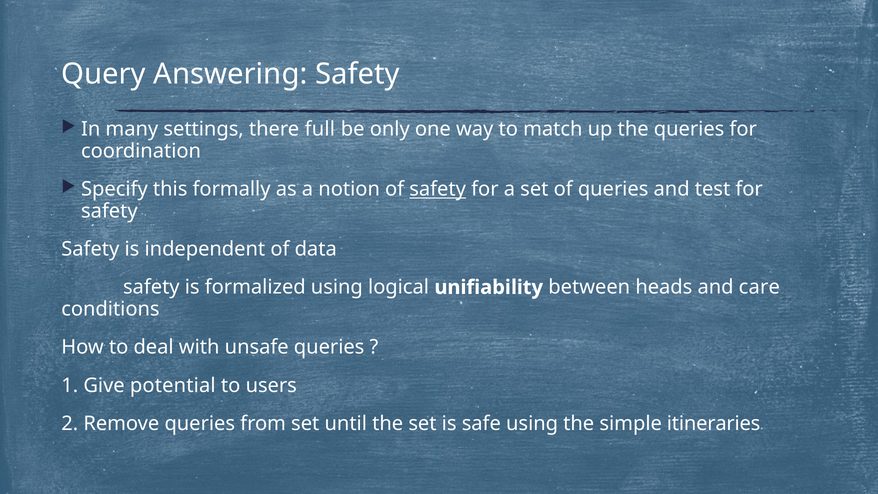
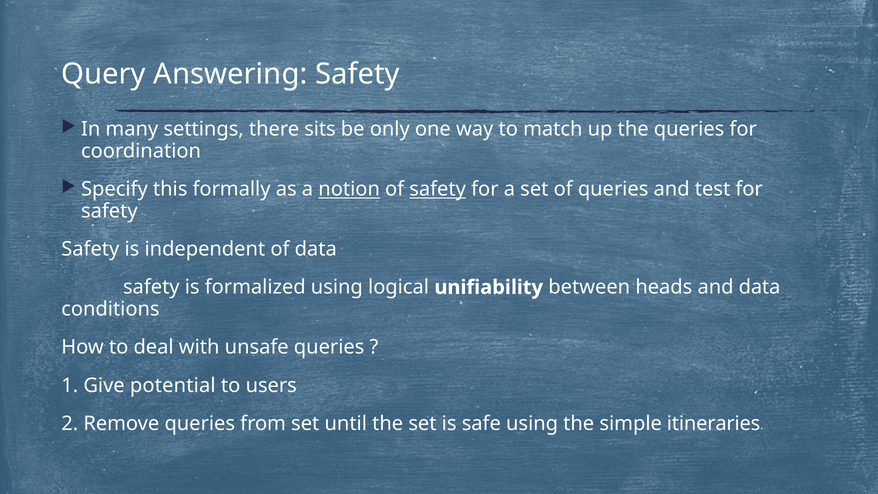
full: full -> sits
notion underline: none -> present
and care: care -> data
